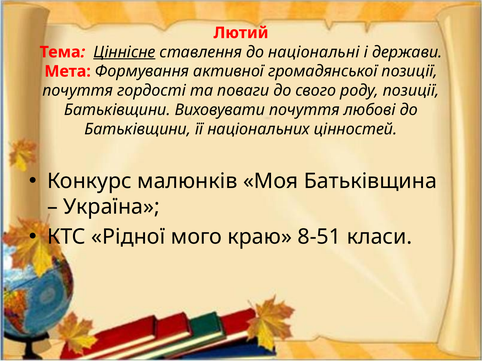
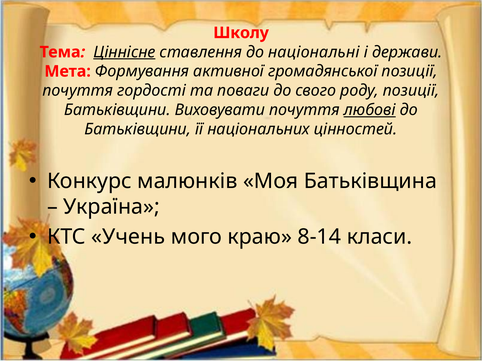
Лютий: Лютий -> Школу
любові underline: none -> present
Рідної: Рідної -> Учень
8-51: 8-51 -> 8-14
